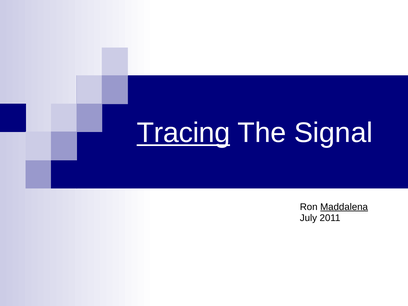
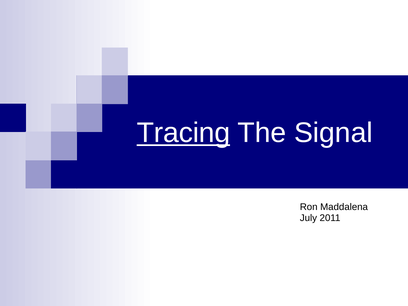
Maddalena underline: present -> none
